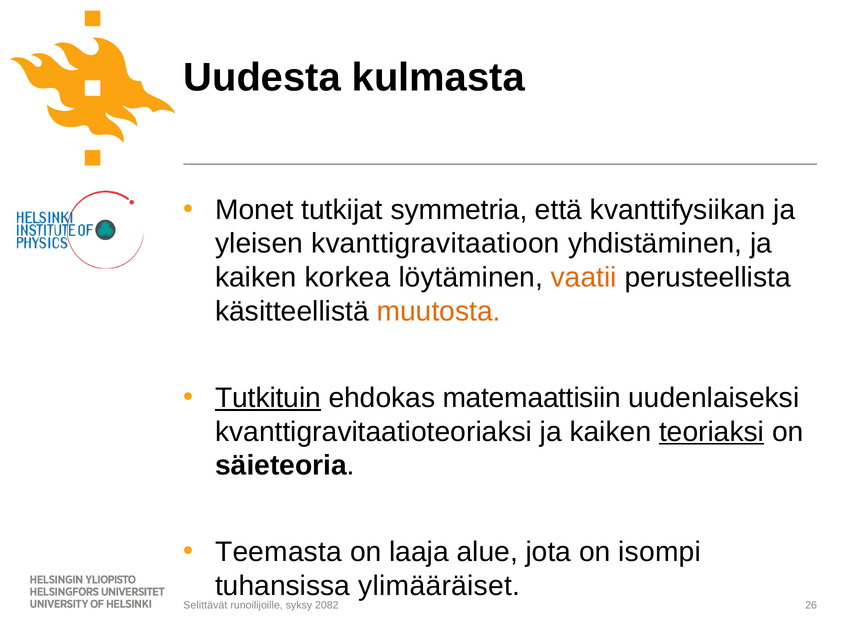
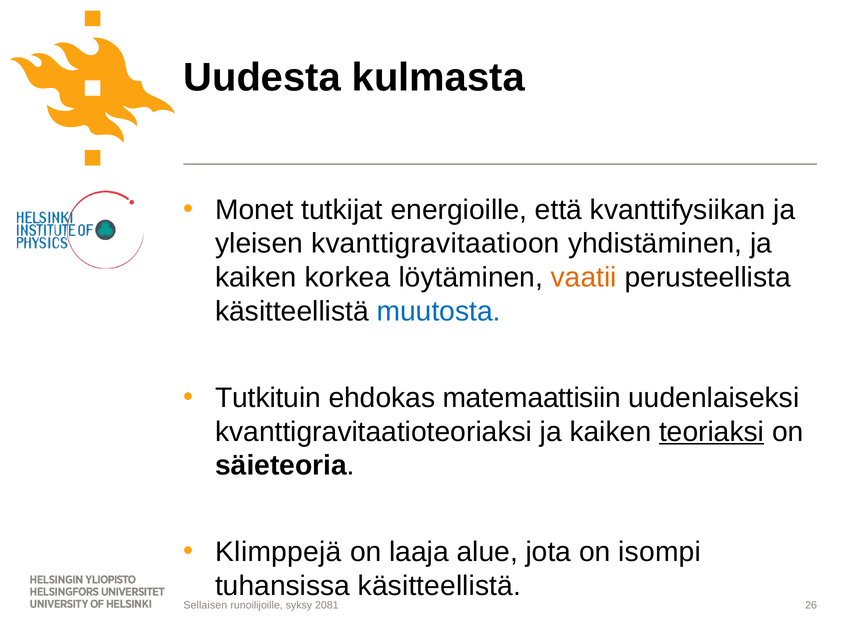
symmetria: symmetria -> energioille
muutosta colour: orange -> blue
Tutkituin underline: present -> none
Teemasta: Teemasta -> Klimppejä
tuhansissa ylimääräiset: ylimääräiset -> käsitteellistä
Selittävät: Selittävät -> Sellaisen
2082: 2082 -> 2081
